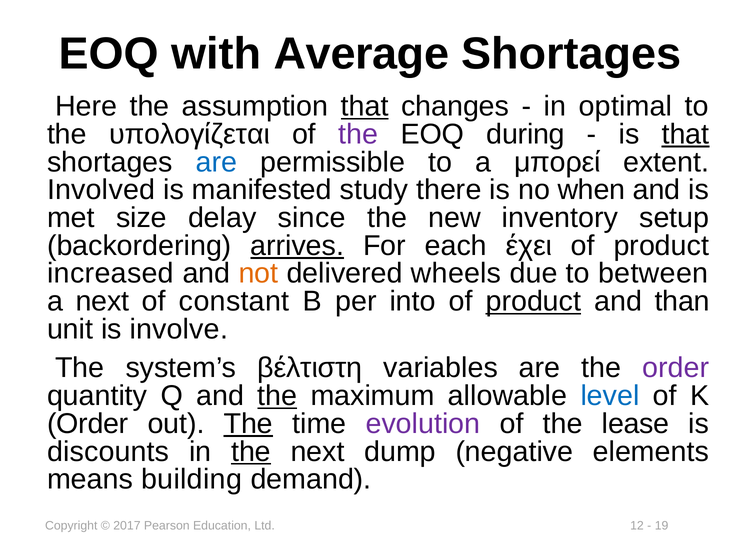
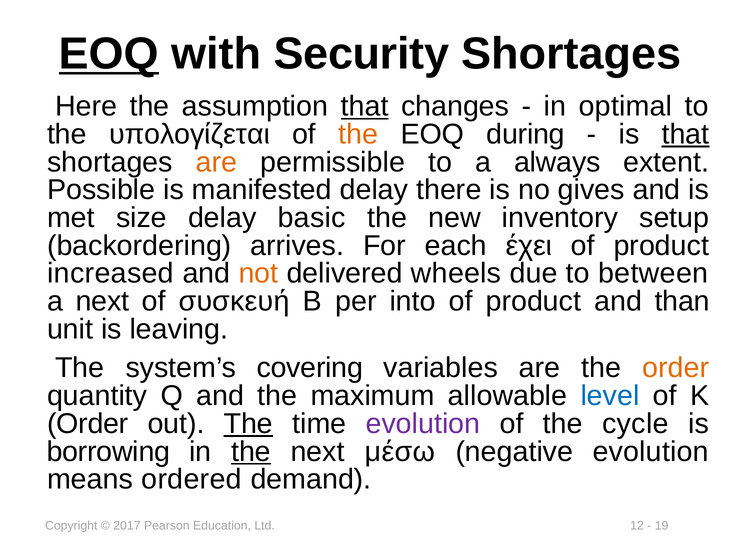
EOQ at (109, 54) underline: none -> present
Average: Average -> Security
the at (358, 134) colour: purple -> orange
are at (216, 162) colour: blue -> orange
μπορεί: μπορεί -> always
Involved: Involved -> Possible
manifested study: study -> delay
when: when -> gives
since: since -> basic
arrives underline: present -> none
constant: constant -> συσκευή
product at (533, 302) underline: present -> none
involve: involve -> leaving
βέλτιστη: βέλτιστη -> covering
order at (676, 369) colour: purple -> orange
the at (277, 396) underline: present -> none
lease: lease -> cycle
discounts: discounts -> borrowing
dump: dump -> μέσω
negative elements: elements -> evolution
building: building -> ordered
